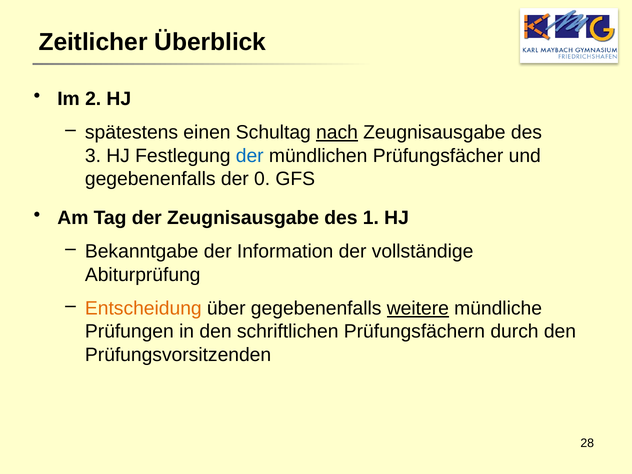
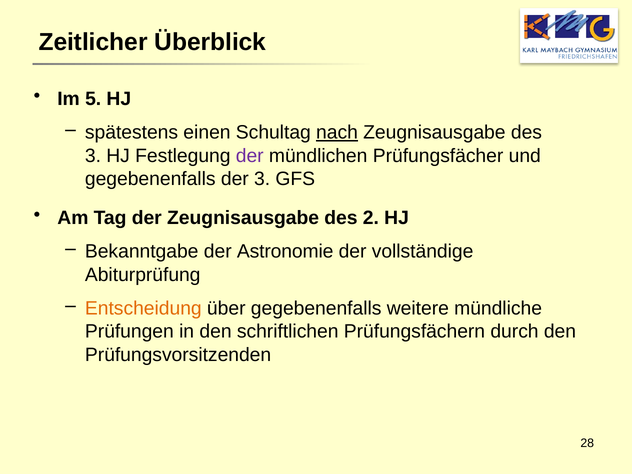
2: 2 -> 5
der at (250, 156) colour: blue -> purple
der 0: 0 -> 3
1: 1 -> 2
Information: Information -> Astronomie
weitere underline: present -> none
